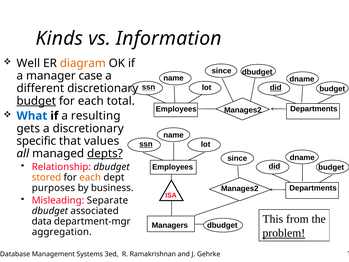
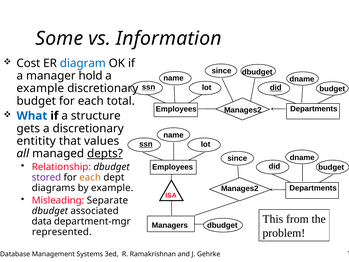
Kinds: Kinds -> Some
Well: Well -> Cost
diagram colour: orange -> blue
case: case -> hold
different at (40, 88): different -> example
budget at (36, 101) underline: present -> none
resulting: resulting -> structure
specific: specific -> entitity
stored colour: orange -> purple
purposes: purposes -> diagrams
by business: business -> example
problem underline: present -> none
aggregation: aggregation -> represented
